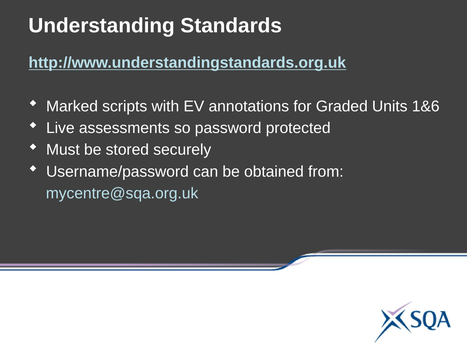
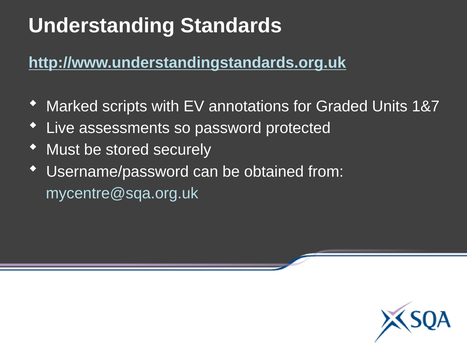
1&6: 1&6 -> 1&7
